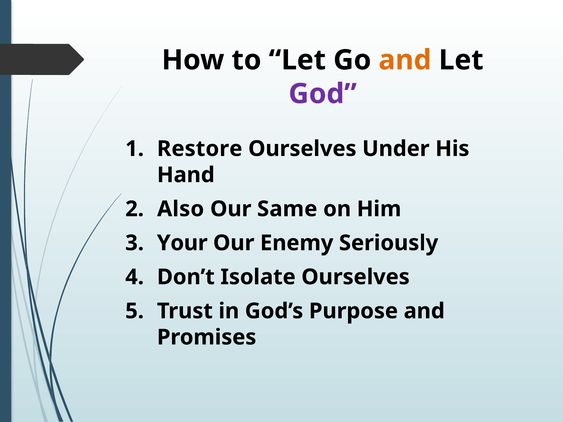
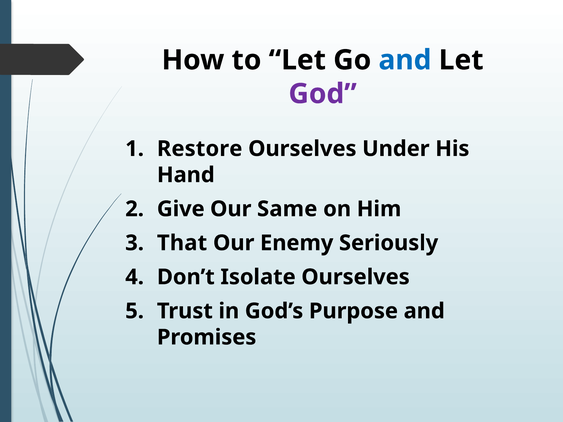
and at (405, 60) colour: orange -> blue
Also: Also -> Give
Your: Your -> That
